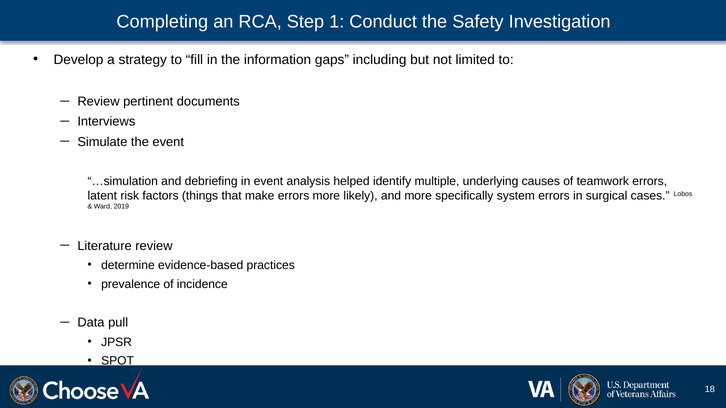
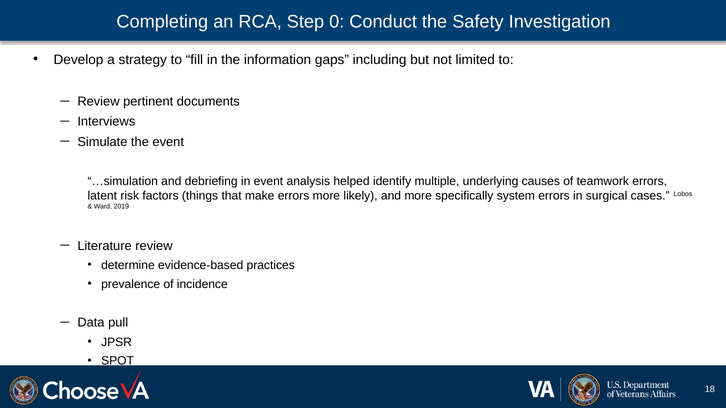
1: 1 -> 0
